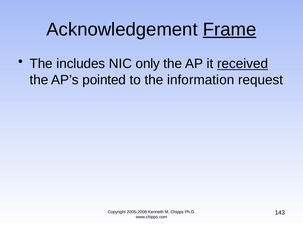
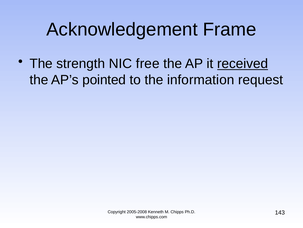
Frame underline: present -> none
includes: includes -> strength
only: only -> free
